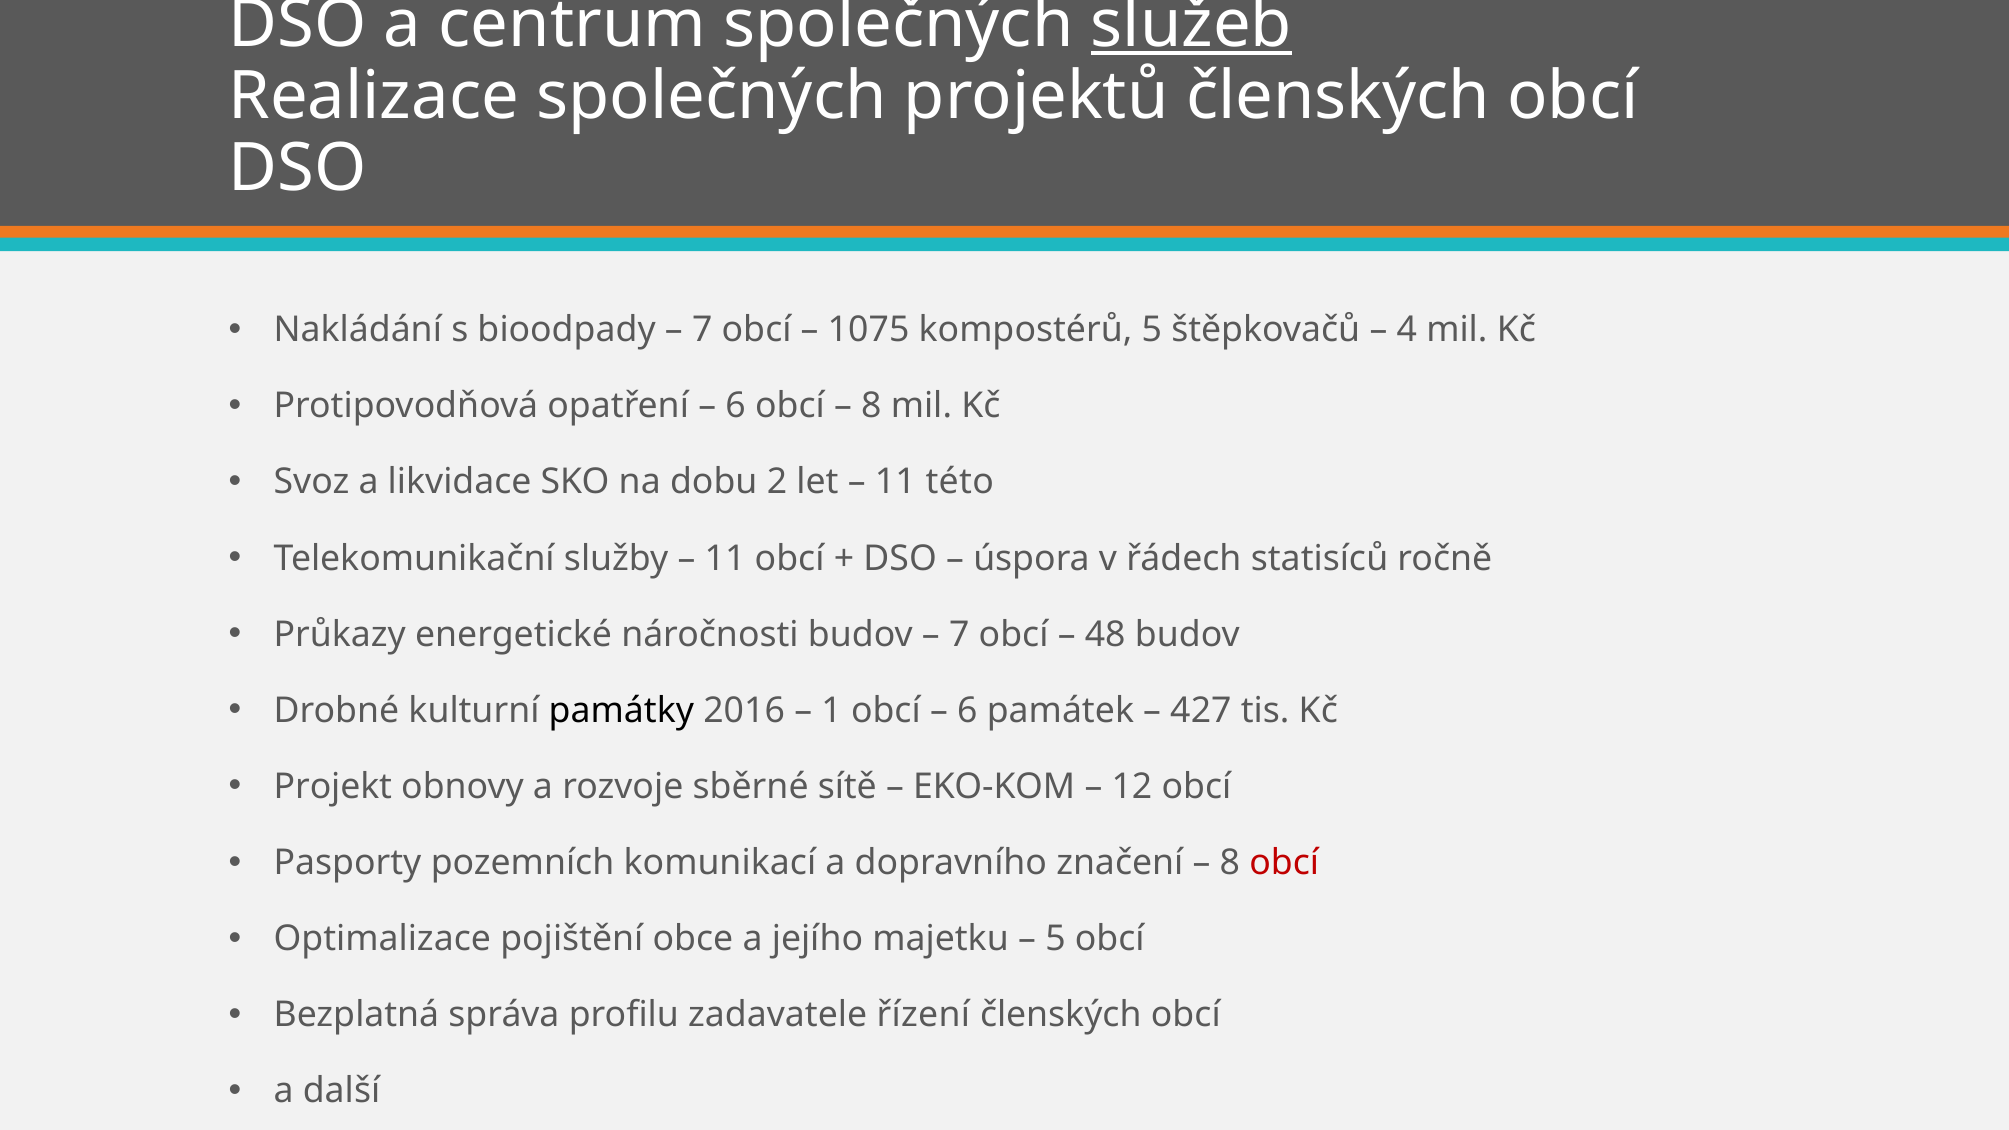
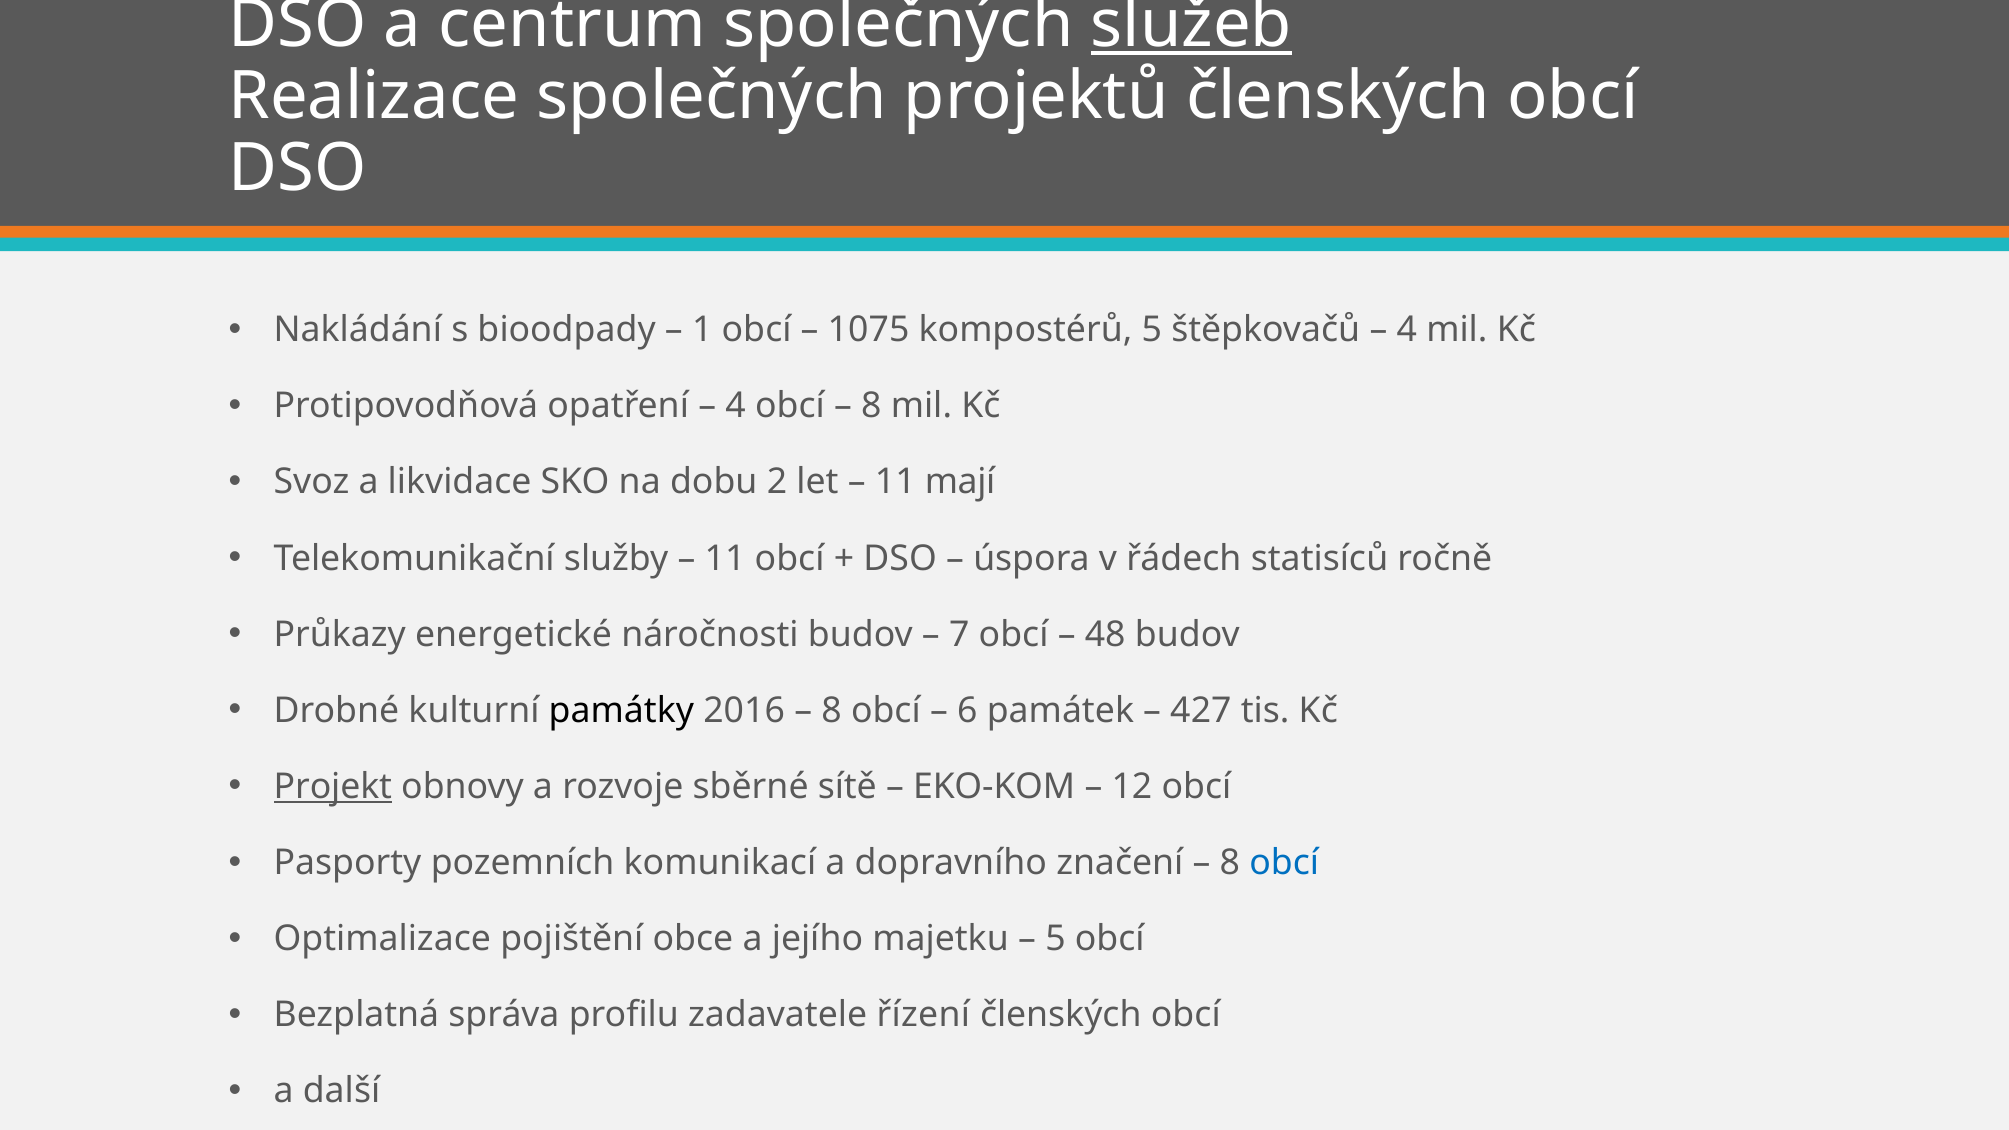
7 at (702, 330): 7 -> 1
6 at (736, 406): 6 -> 4
této: této -> mají
1 at (832, 711): 1 -> 8
Projekt underline: none -> present
obcí at (1284, 863) colour: red -> blue
